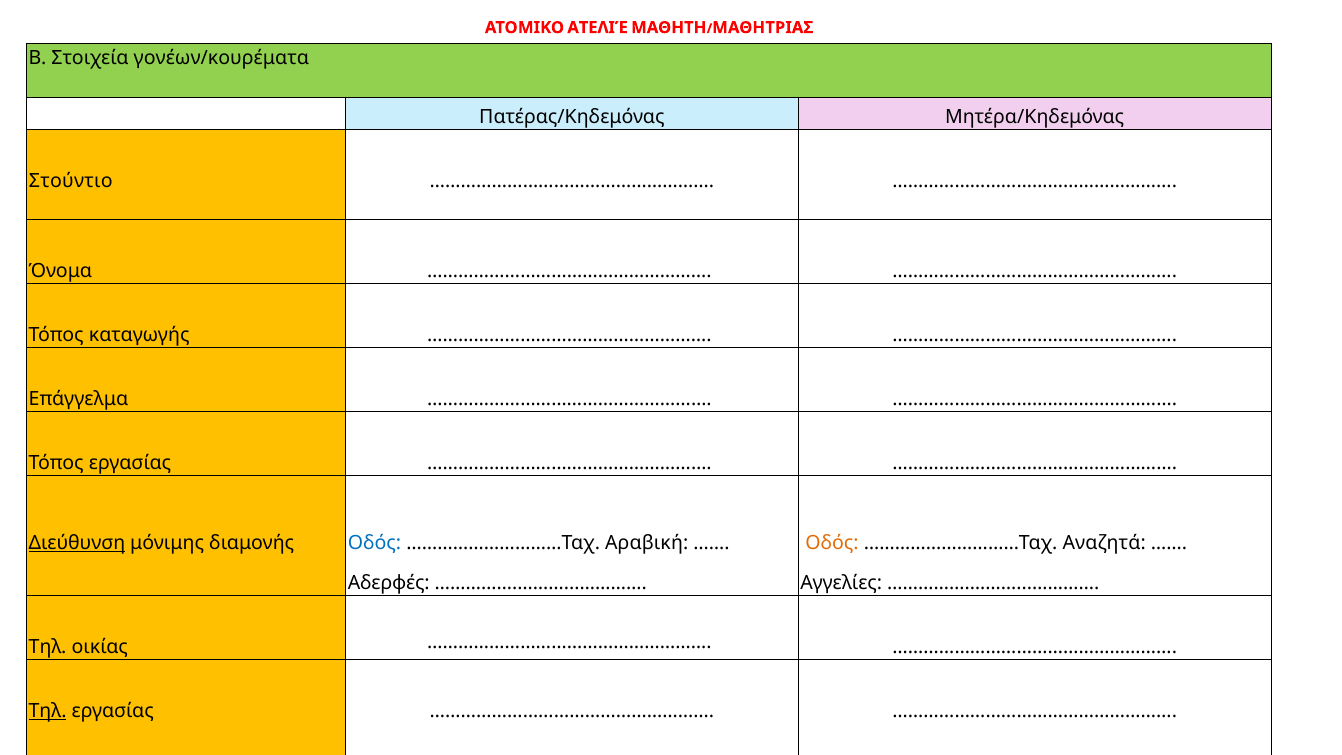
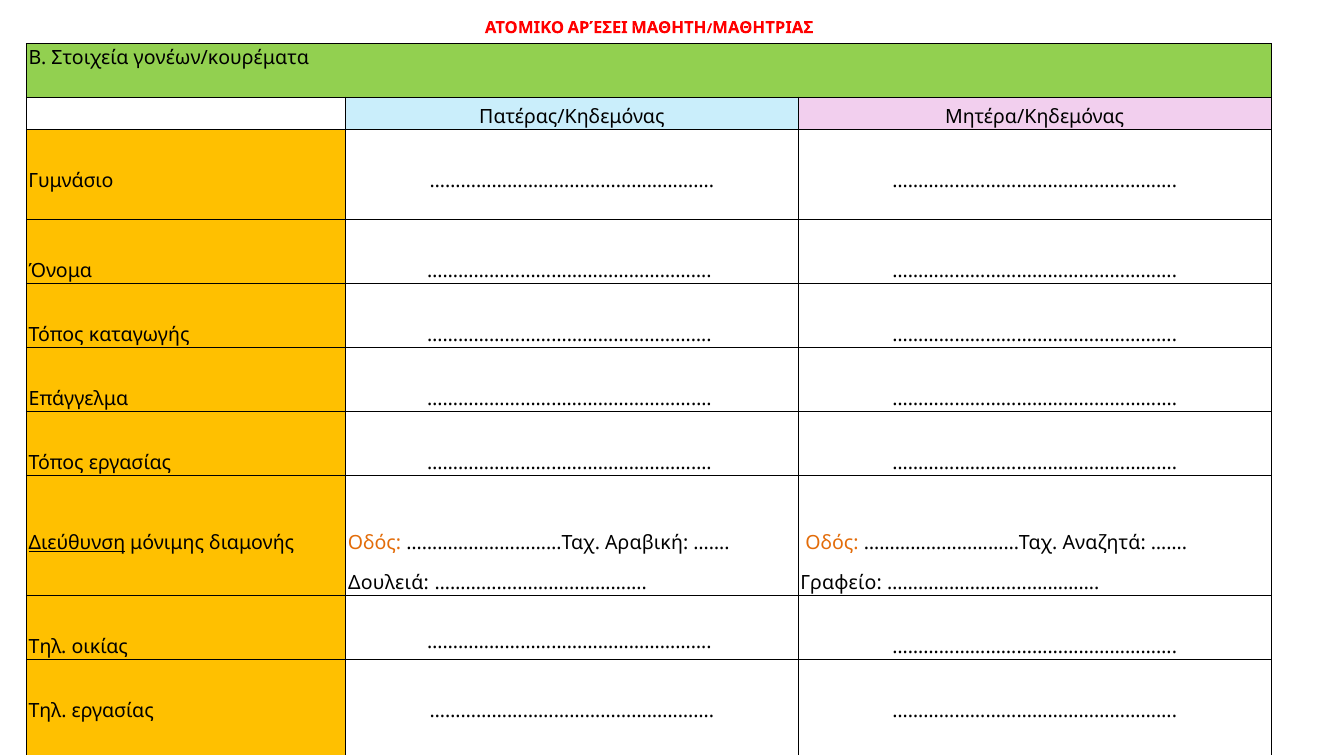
ΑΤΕΛΙΈ: ΑΤΕΛΙΈ -> ΑΡΈΣΕΙ
Στούντιο: Στούντιο -> Γυμνάσιο
Οδός at (375, 543) colour: blue -> orange
Αδερφές: Αδερφές -> Δουλειά
Αγγελίες: Αγγελίες -> Γραφείο
Τηλ at (48, 711) underline: present -> none
